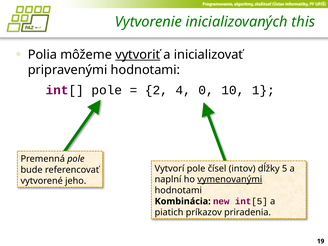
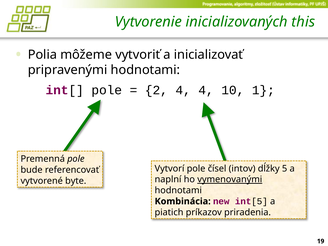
vytvoriť underline: present -> none
4 0: 0 -> 4
jeho: jeho -> byte
